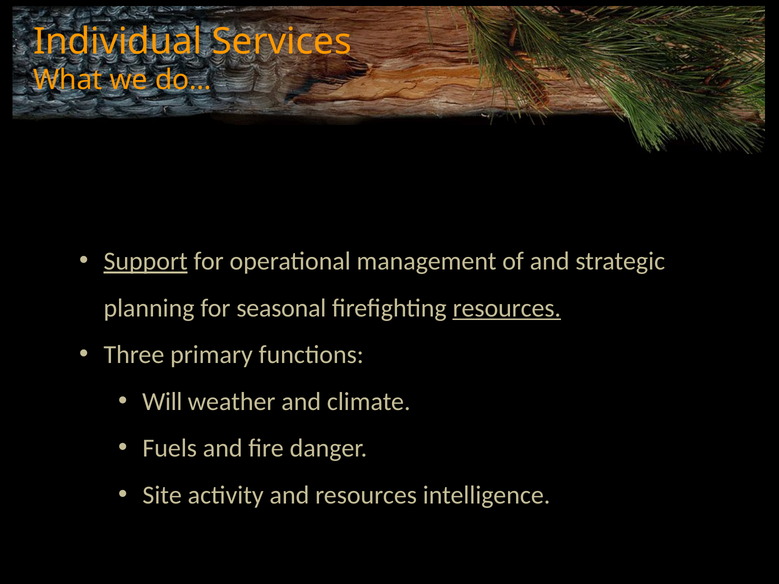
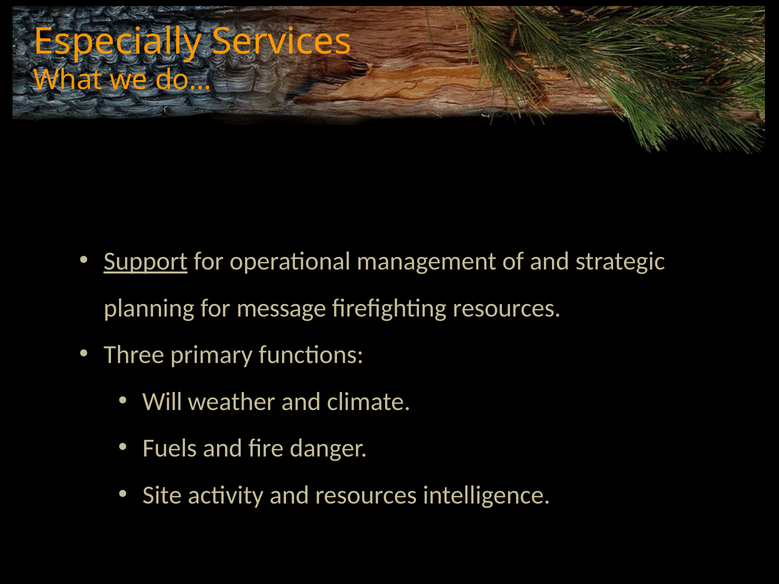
Individual: Individual -> Especially
seasonal: seasonal -> message
resources at (507, 308) underline: present -> none
